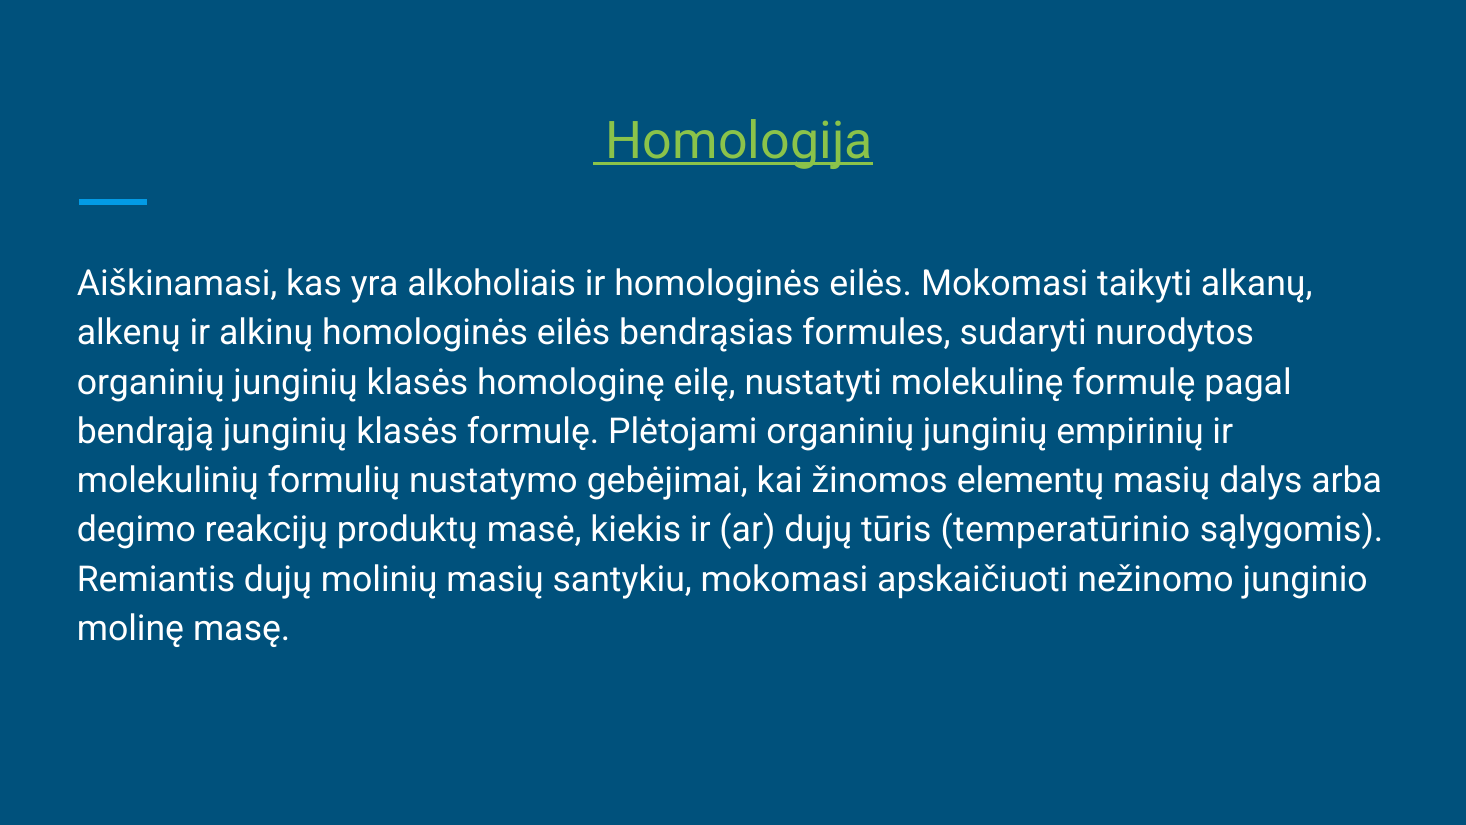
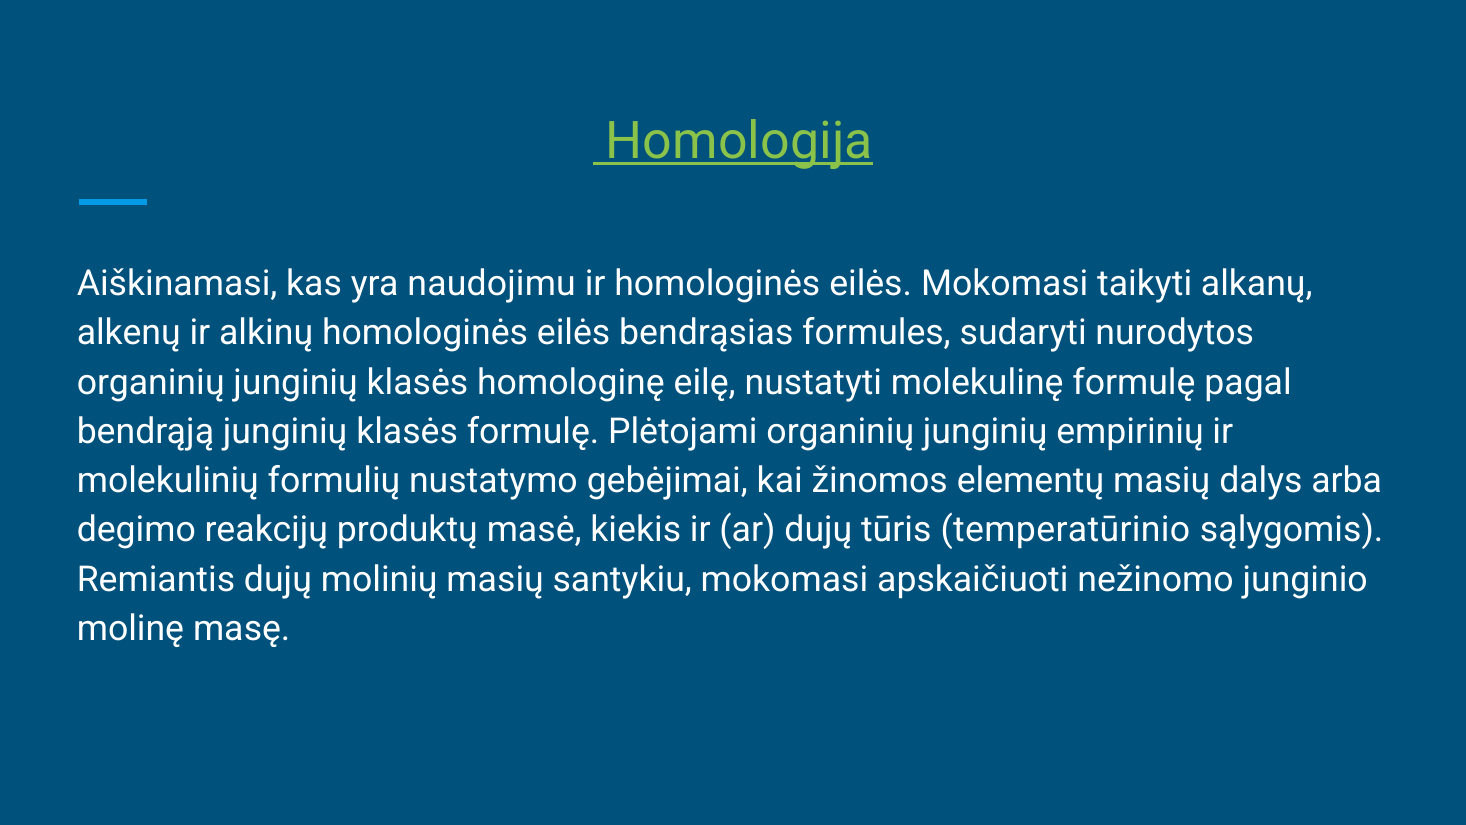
alkoholiais: alkoholiais -> naudojimu
